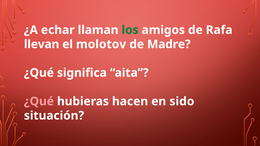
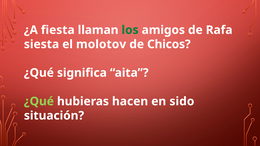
echar: echar -> fiesta
llevan: llevan -> siesta
Madre: Madre -> Chicos
¿Qué at (39, 102) colour: pink -> light green
